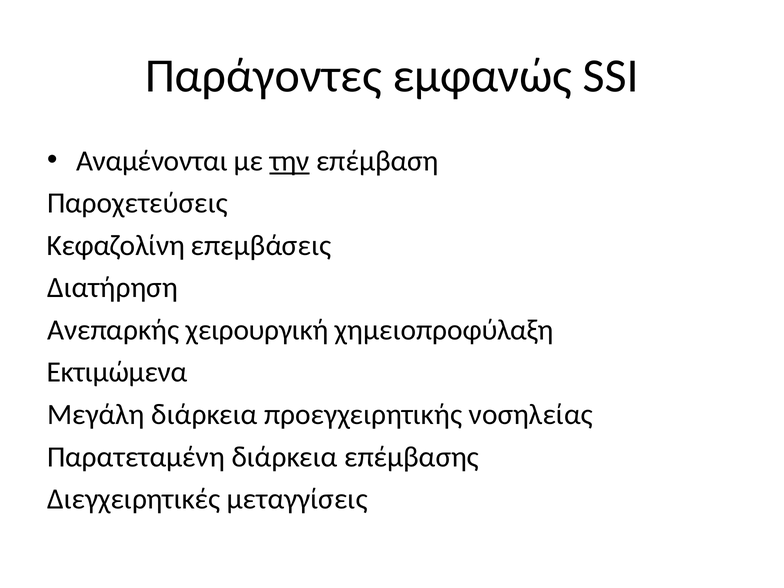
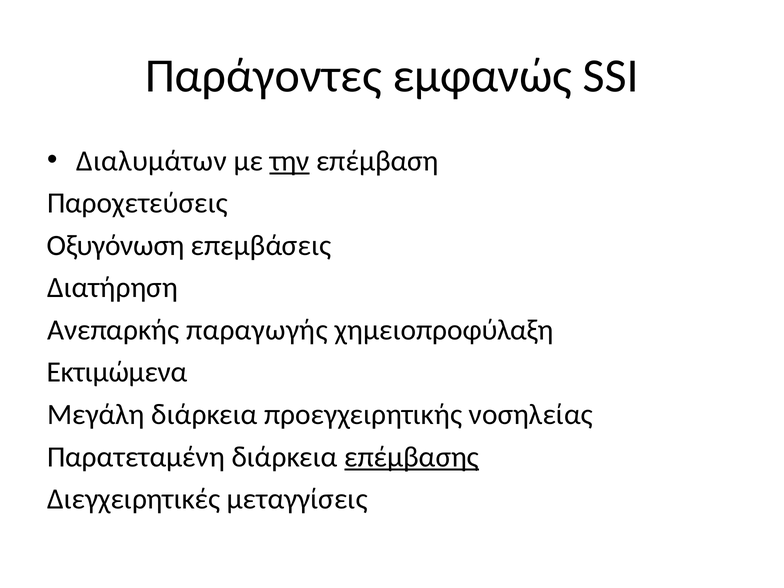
Αναμένονται: Αναμένονται -> Διαλυμάτων
Κεφαζολίνη: Κεφαζολίνη -> Οξυγόνωση
χειρουργική: χειρουργική -> παραγωγής
επέμβασης underline: none -> present
